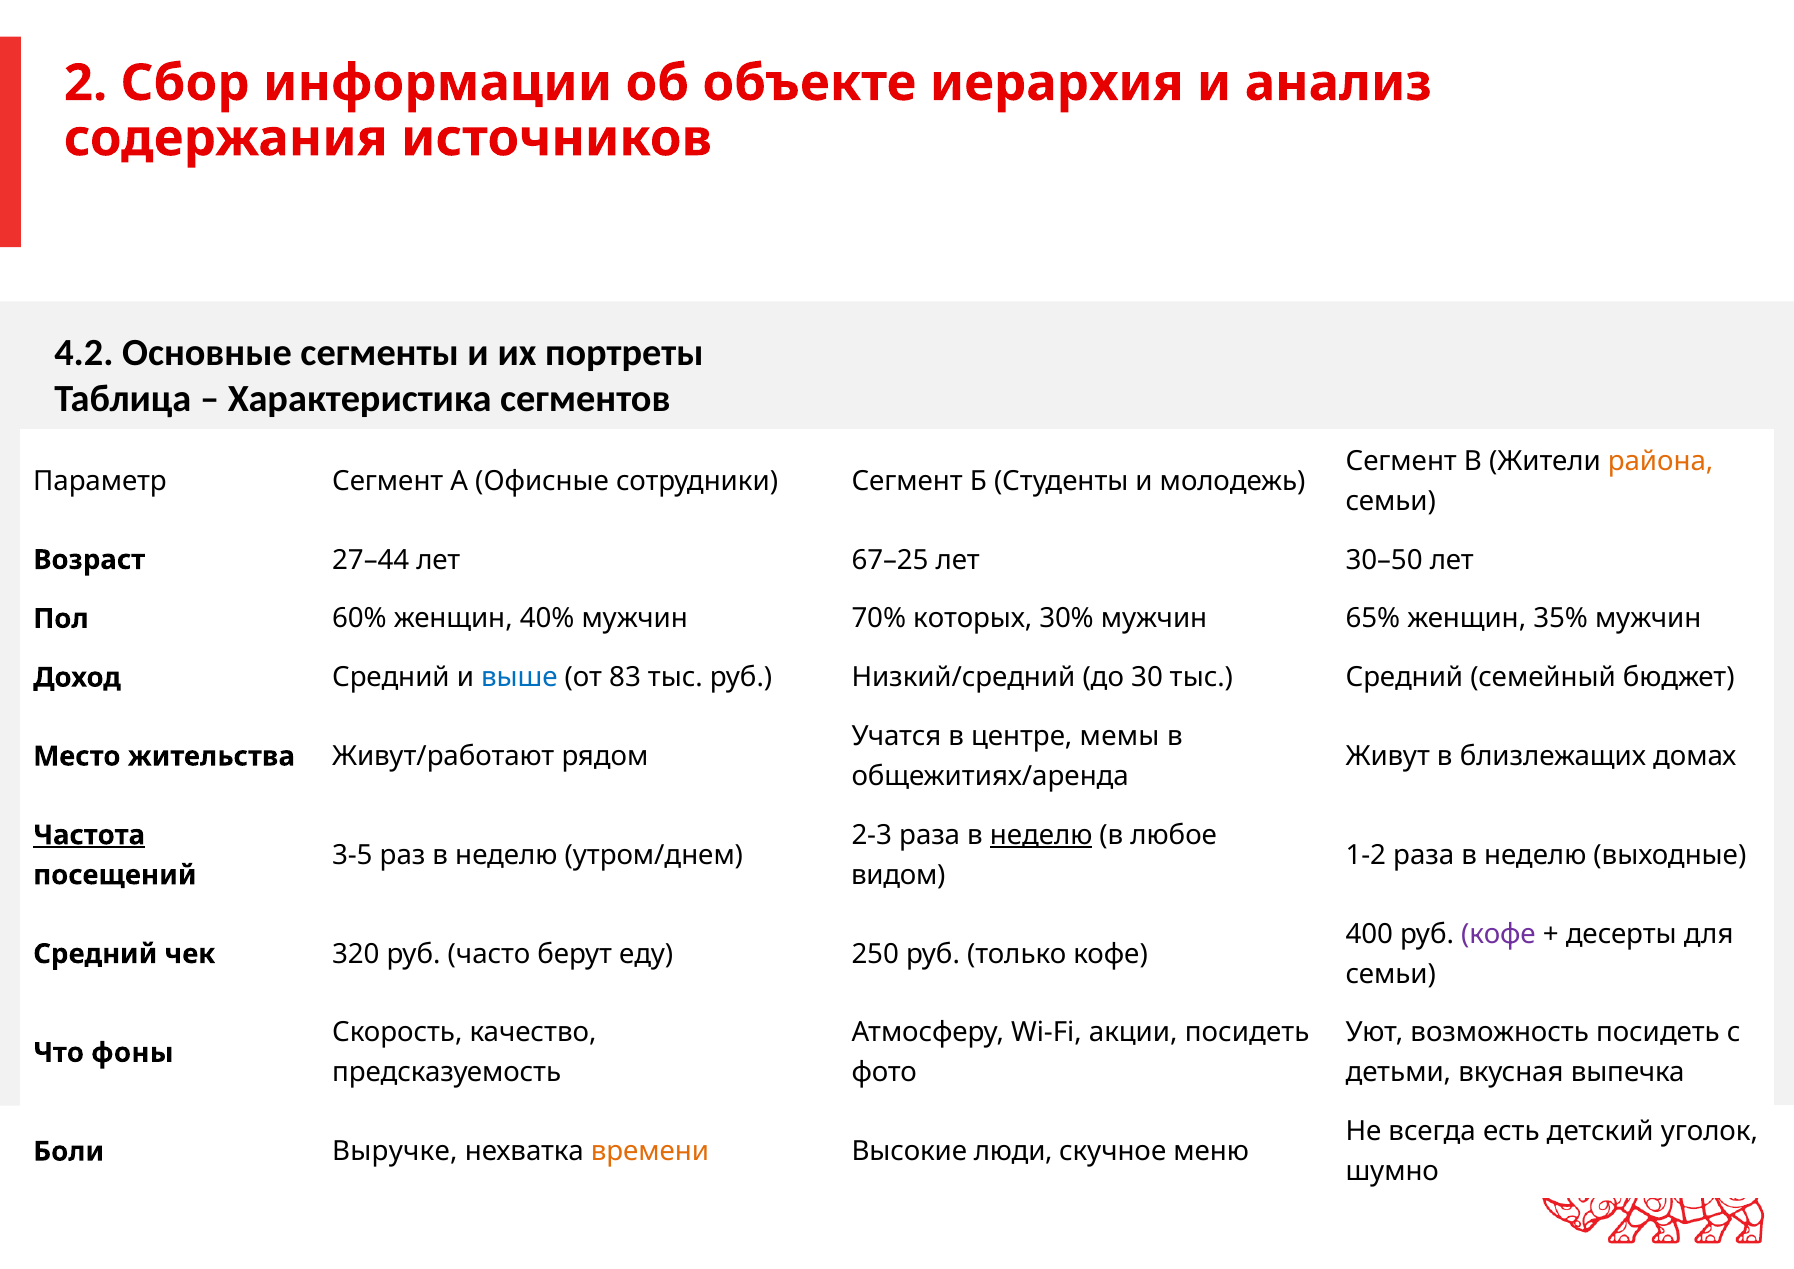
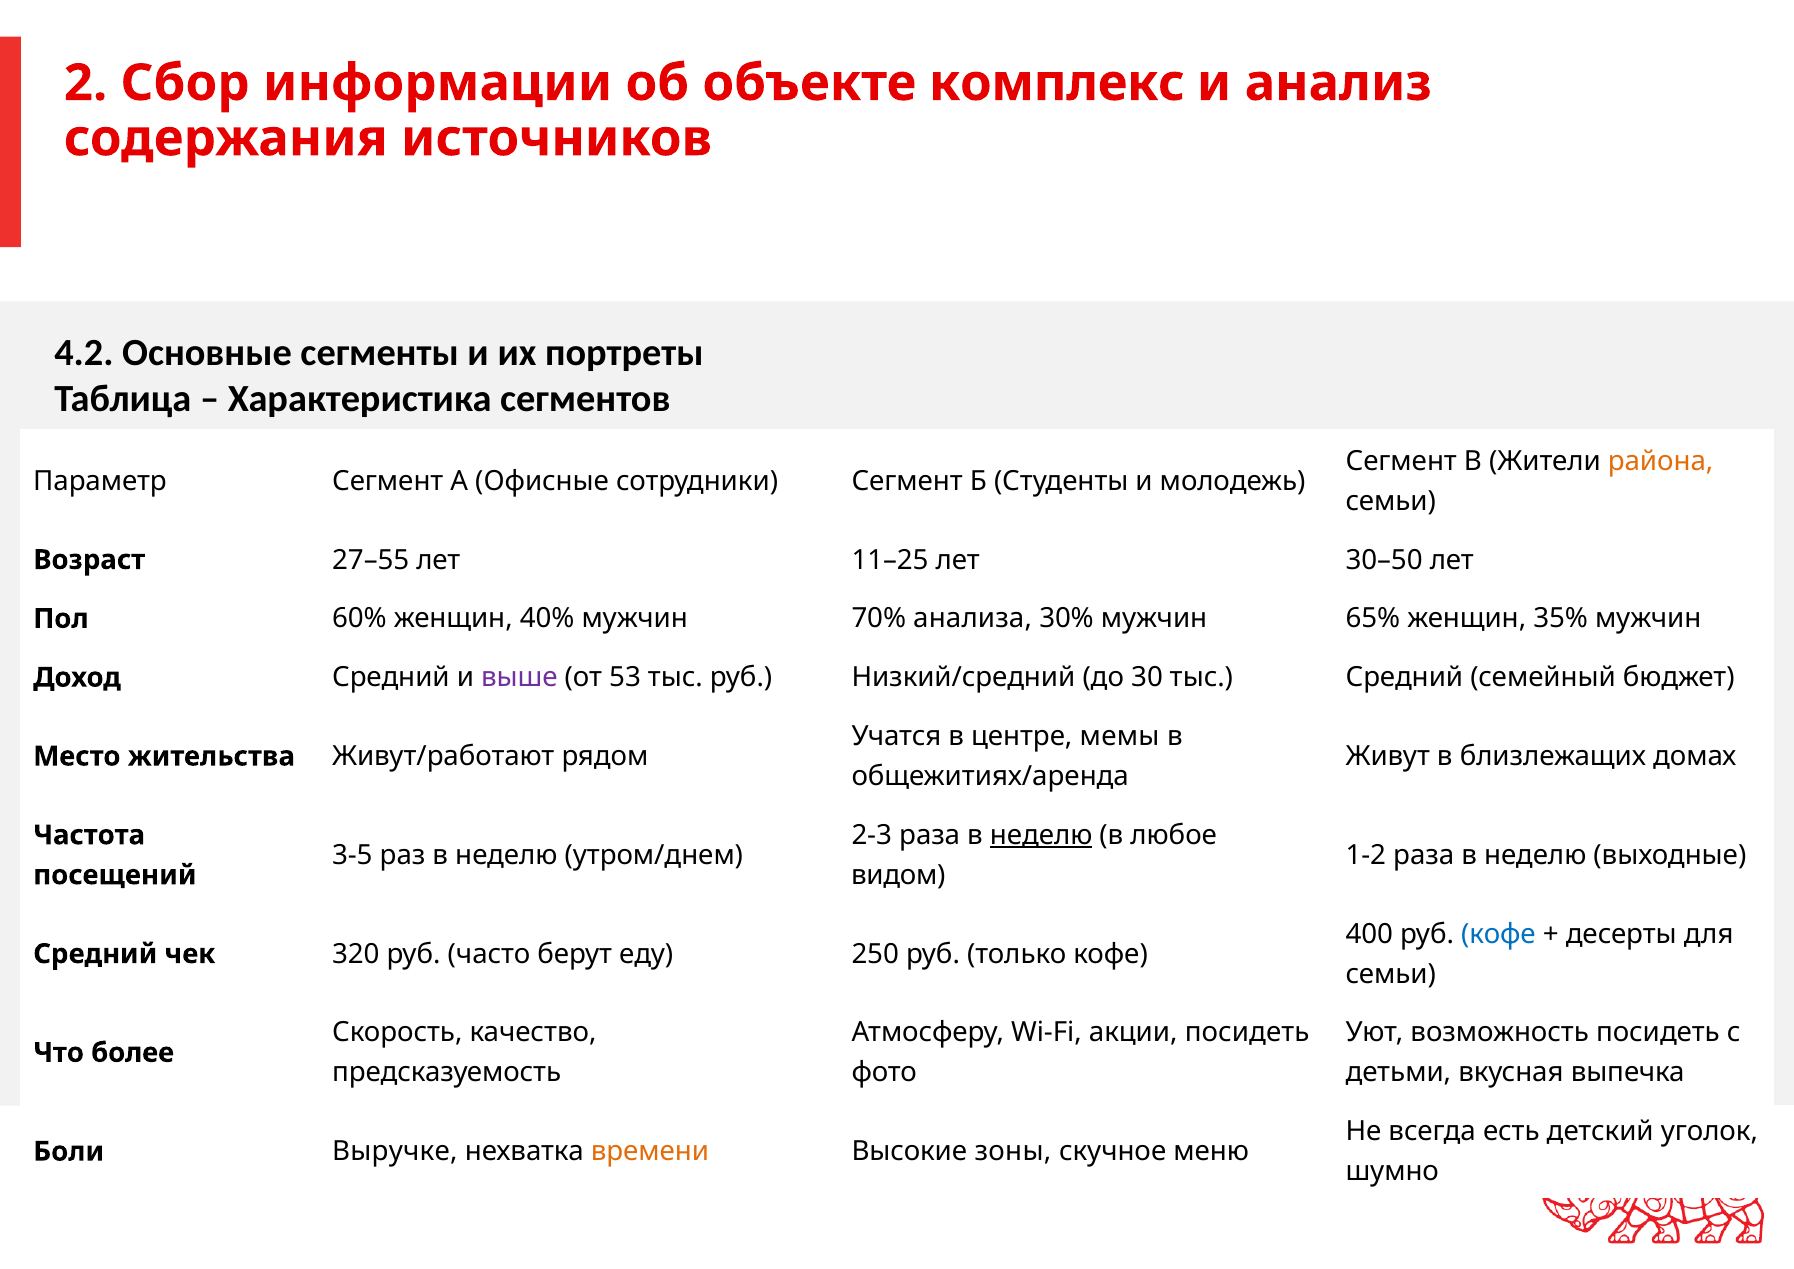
иерархия: иерархия -> комплекс
27–44: 27–44 -> 27–55
67–25: 67–25 -> 11–25
которых: которых -> анализа
выше colour: blue -> purple
83: 83 -> 53
Частота underline: present -> none
кофе at (1498, 934) colour: purple -> blue
фоны: фоны -> более
люди: люди -> зоны
